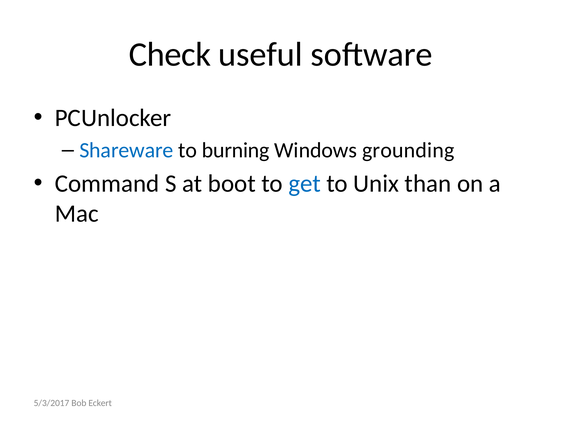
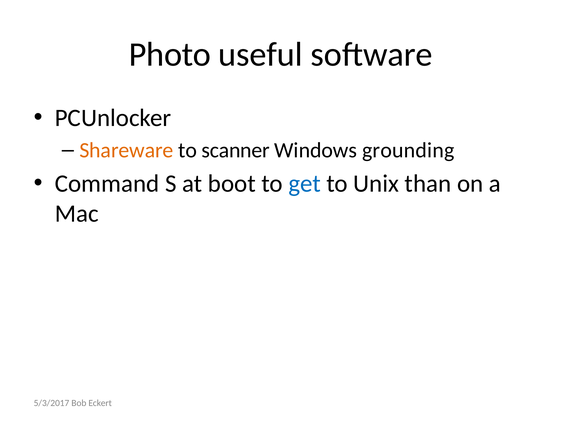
Check: Check -> Photo
Shareware colour: blue -> orange
burning: burning -> scanner
